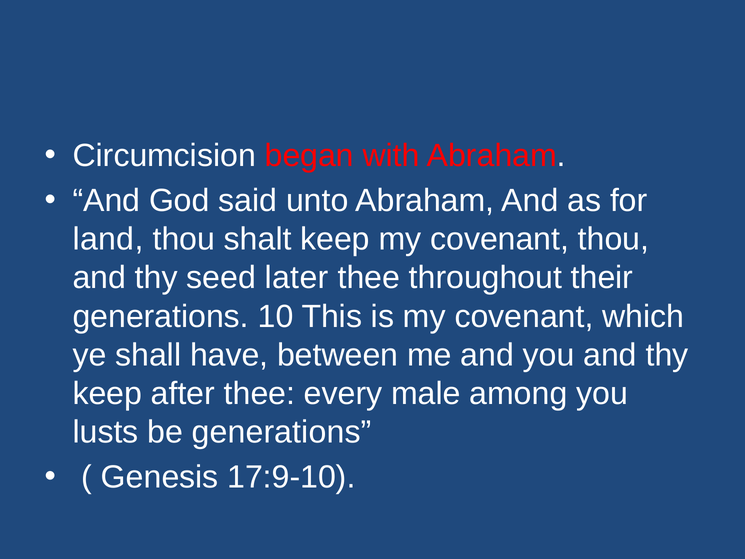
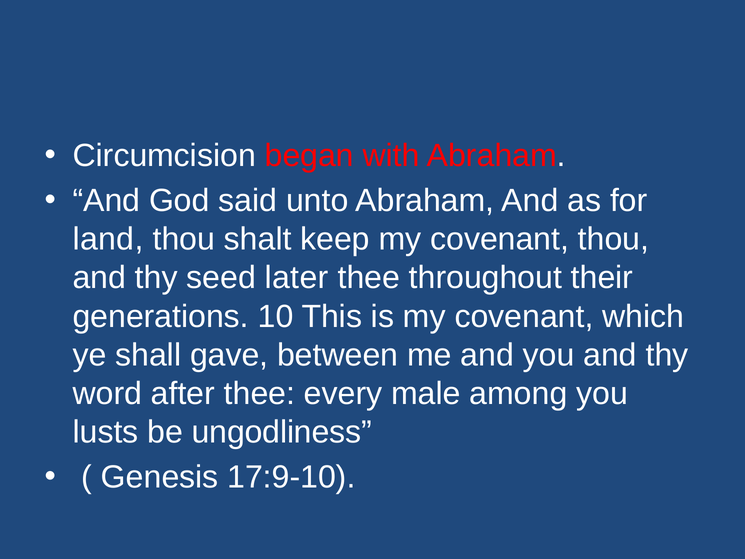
have: have -> gave
keep at (107, 393): keep -> word
be generations: generations -> ungodliness
